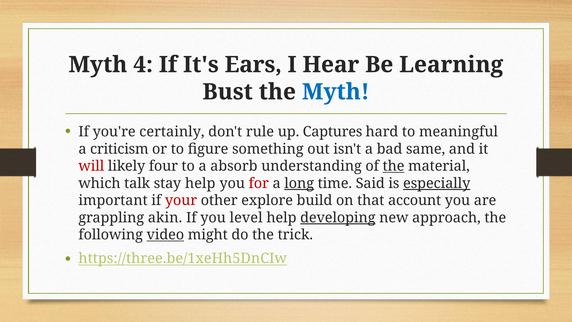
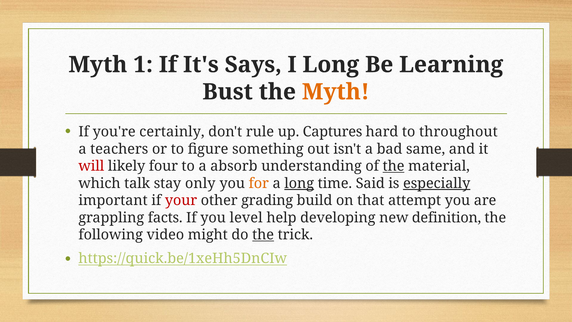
4: 4 -> 1
Ears: Ears -> Says
I Hear: Hear -> Long
Myth at (336, 92) colour: blue -> orange
meaningful: meaningful -> throughout
criticism: criticism -> teachers
stay help: help -> only
for colour: red -> orange
explore: explore -> grading
account: account -> attempt
akin: akin -> facts
developing underline: present -> none
approach: approach -> definition
video underline: present -> none
the at (263, 235) underline: none -> present
https://three.be/1xeHh5DnCIw: https://three.be/1xeHh5DnCIw -> https://quick.be/1xeHh5DnCIw
